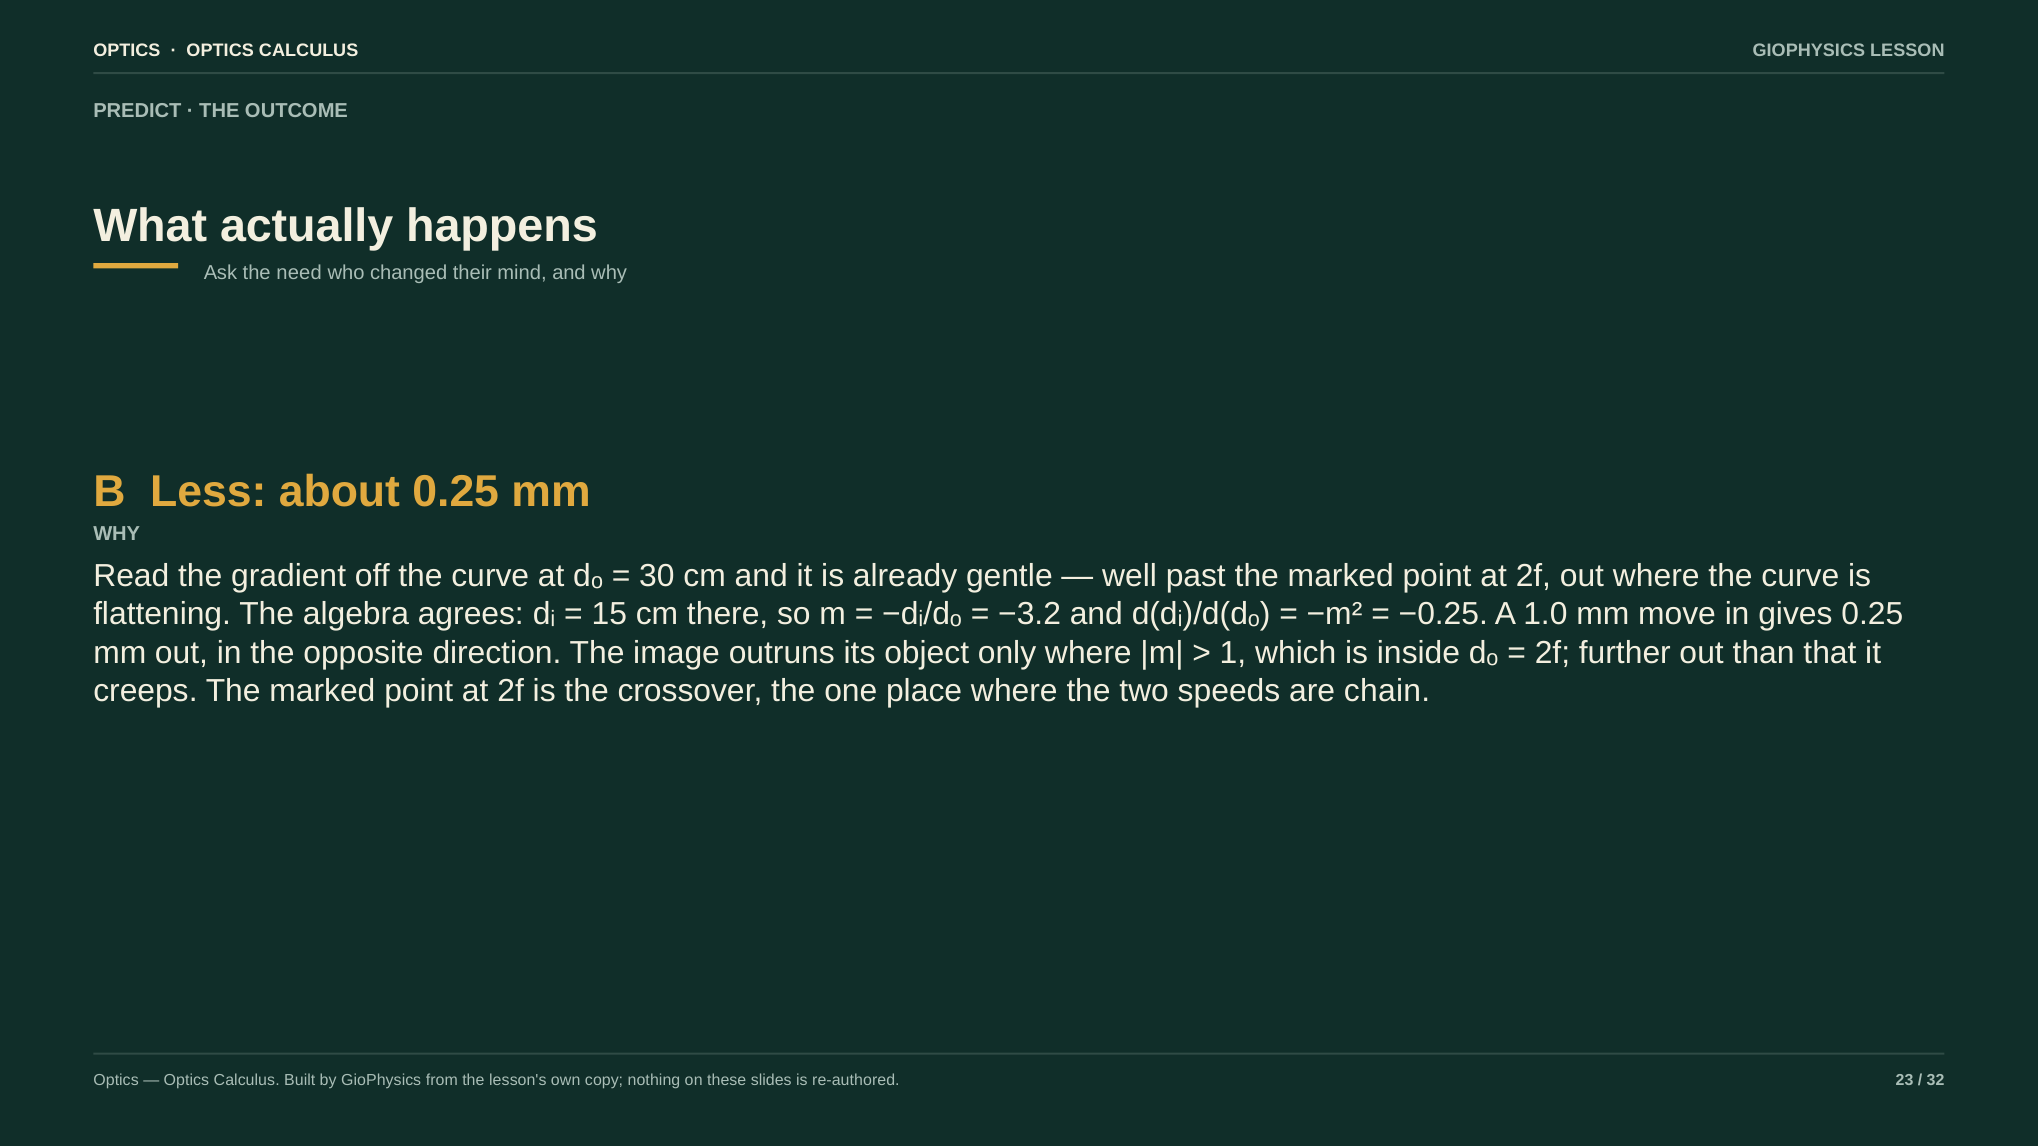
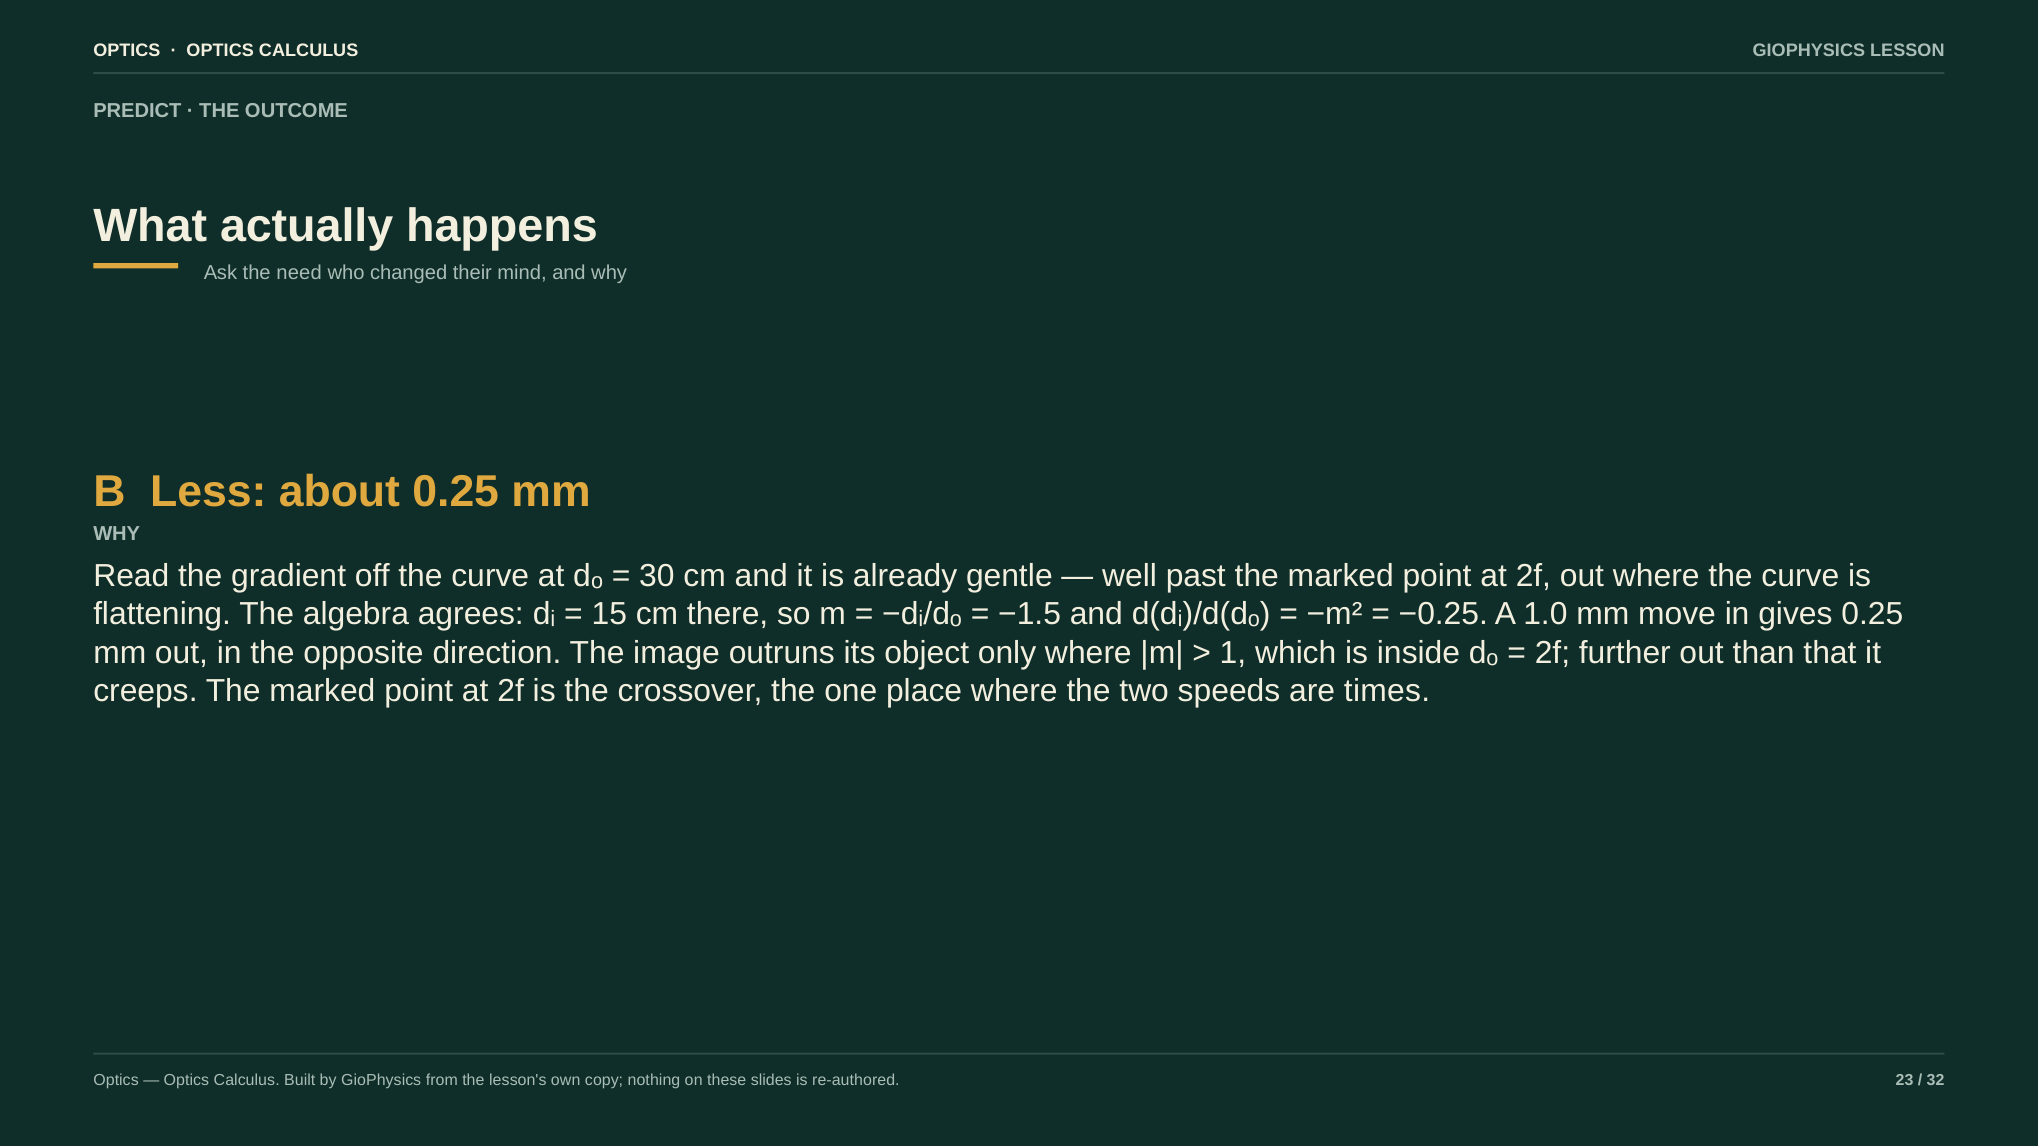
−3.2: −3.2 -> −1.5
chain: chain -> times
